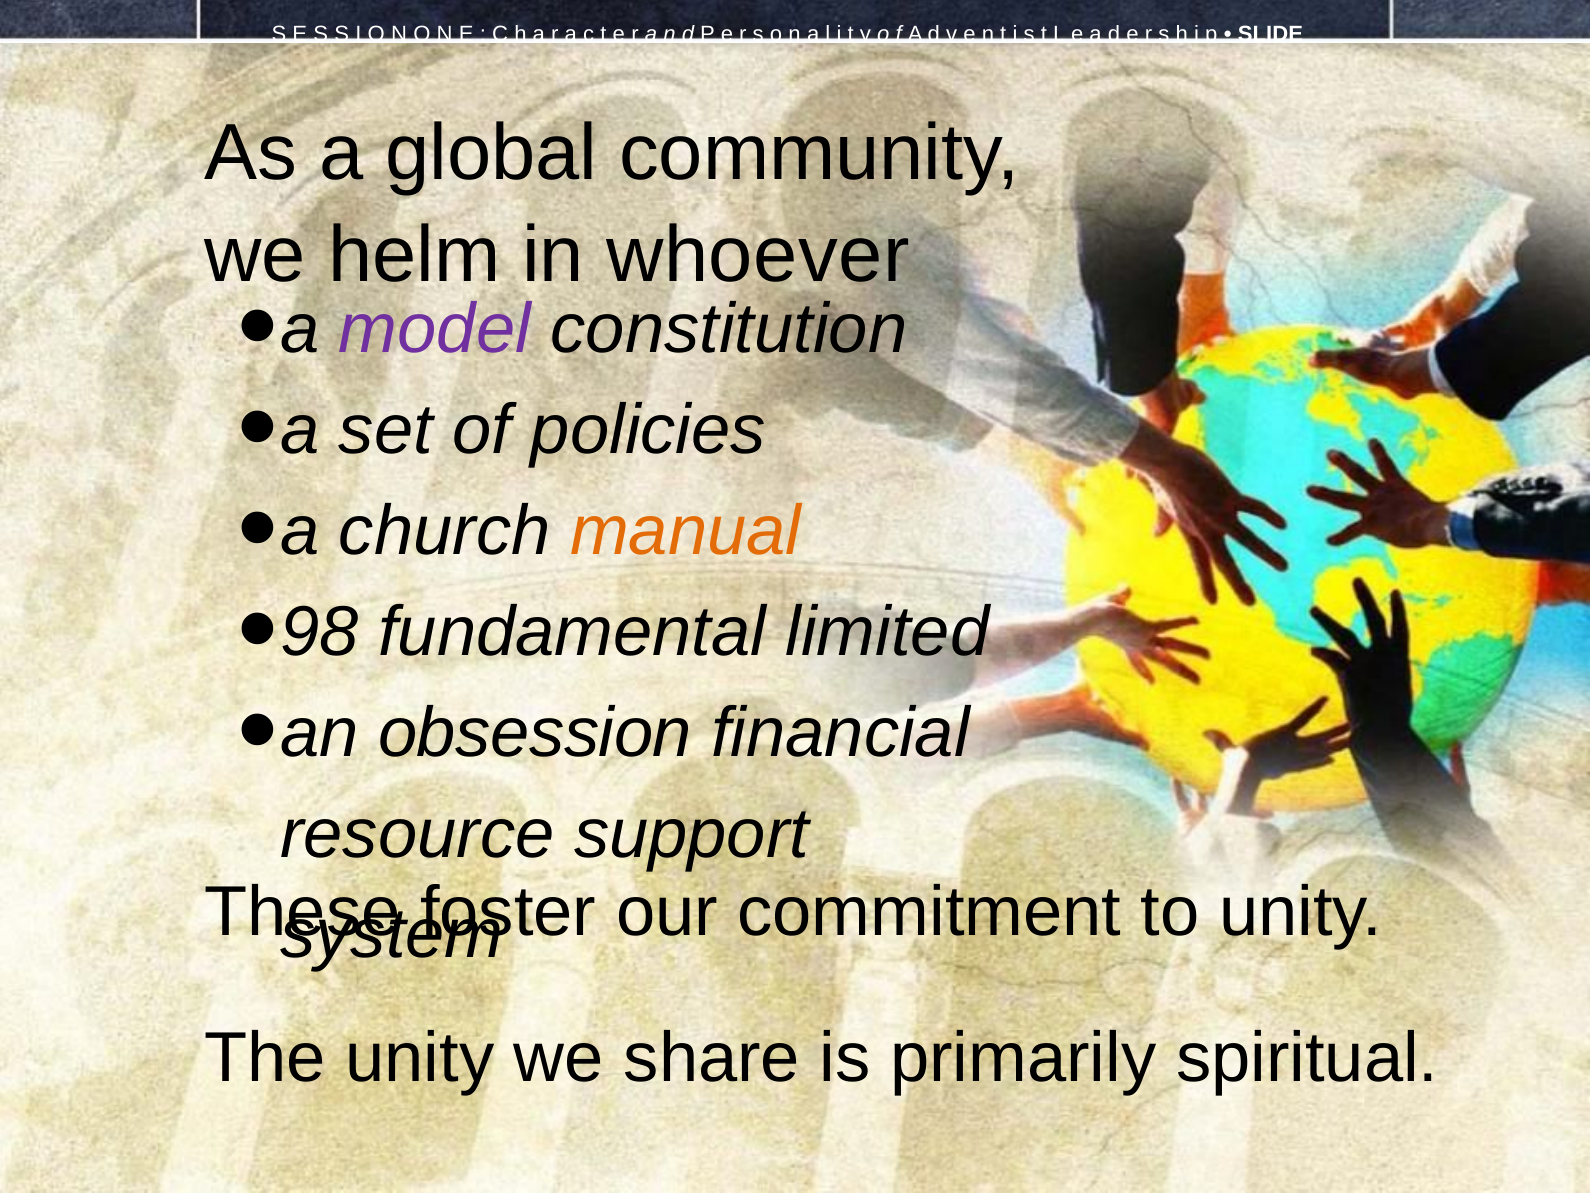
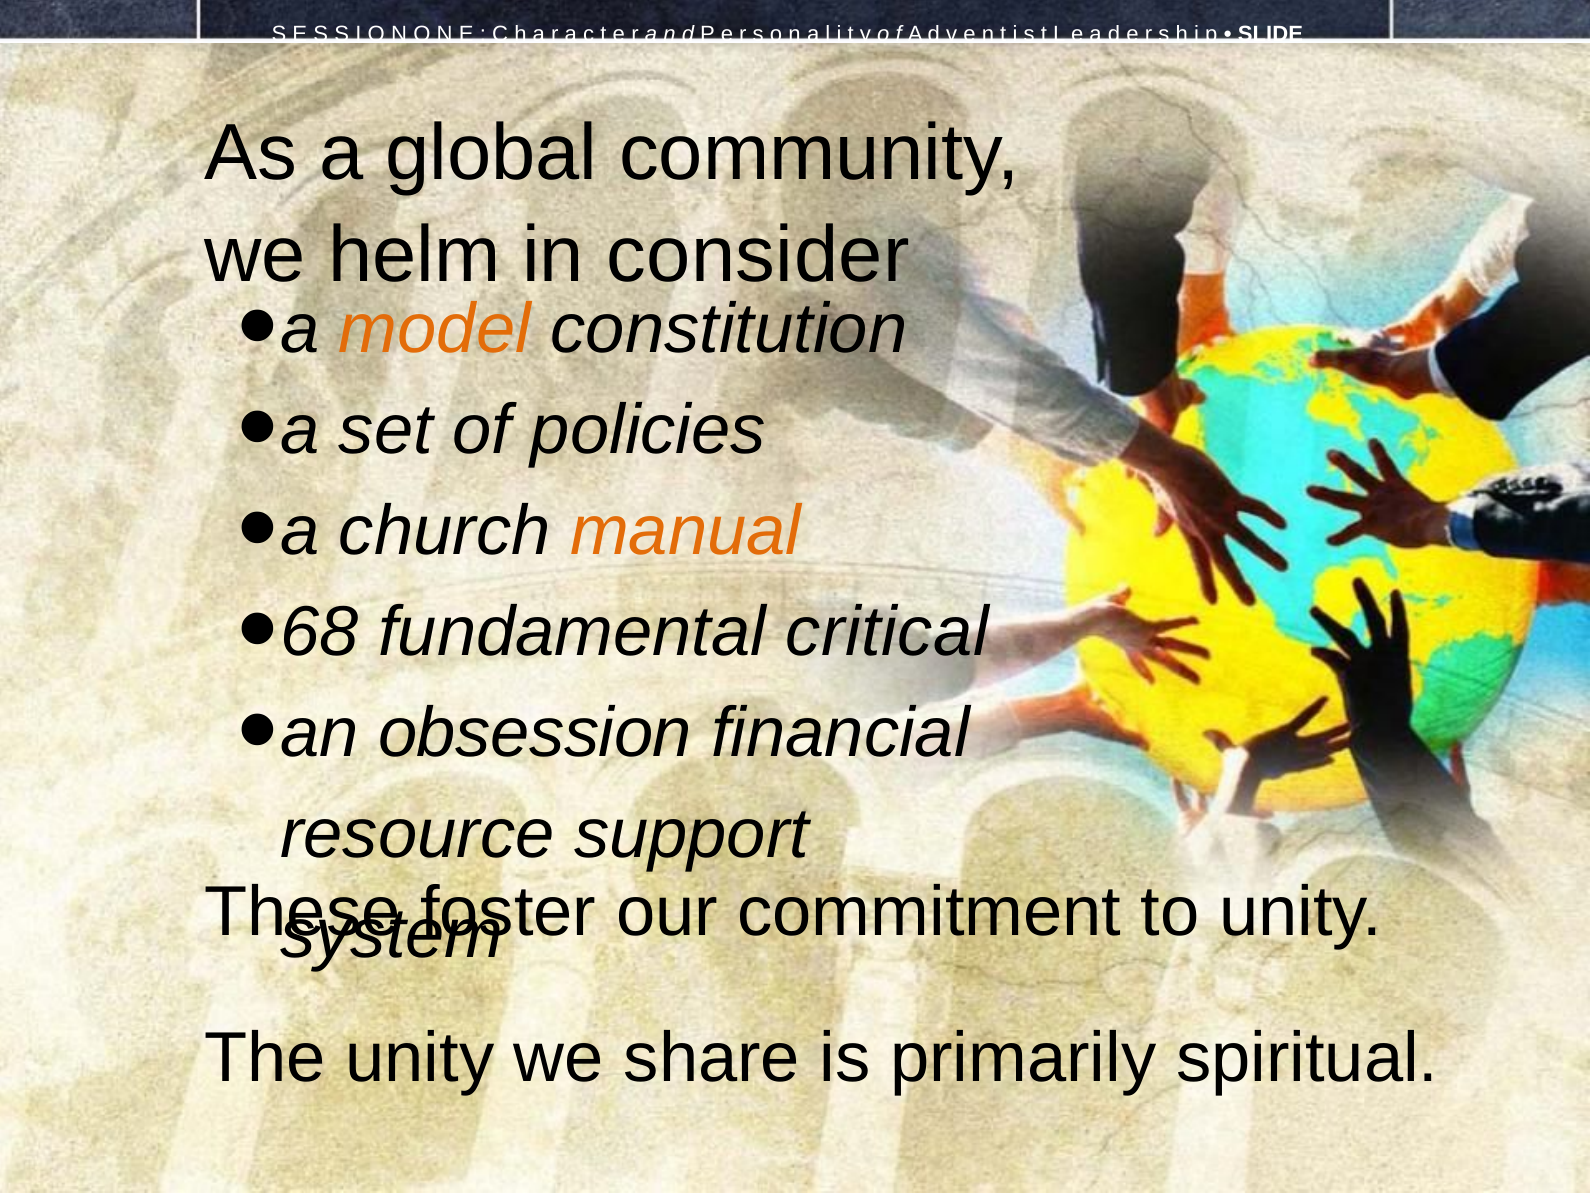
whoever: whoever -> consider
model colour: purple -> orange
98: 98 -> 68
limited: limited -> critical
